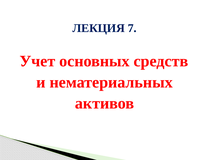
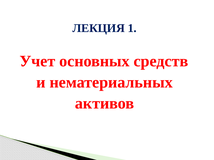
7: 7 -> 1
